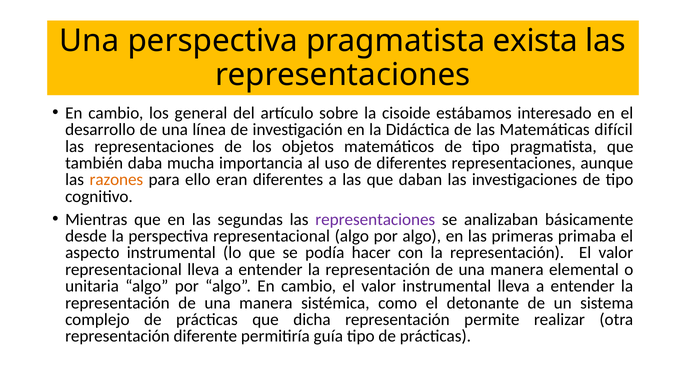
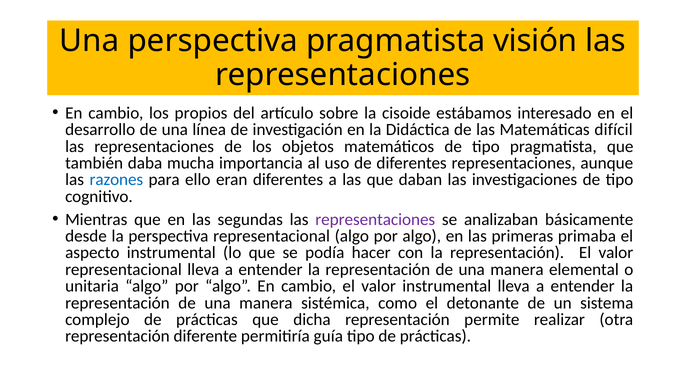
exista: exista -> visión
general: general -> propios
razones colour: orange -> blue
